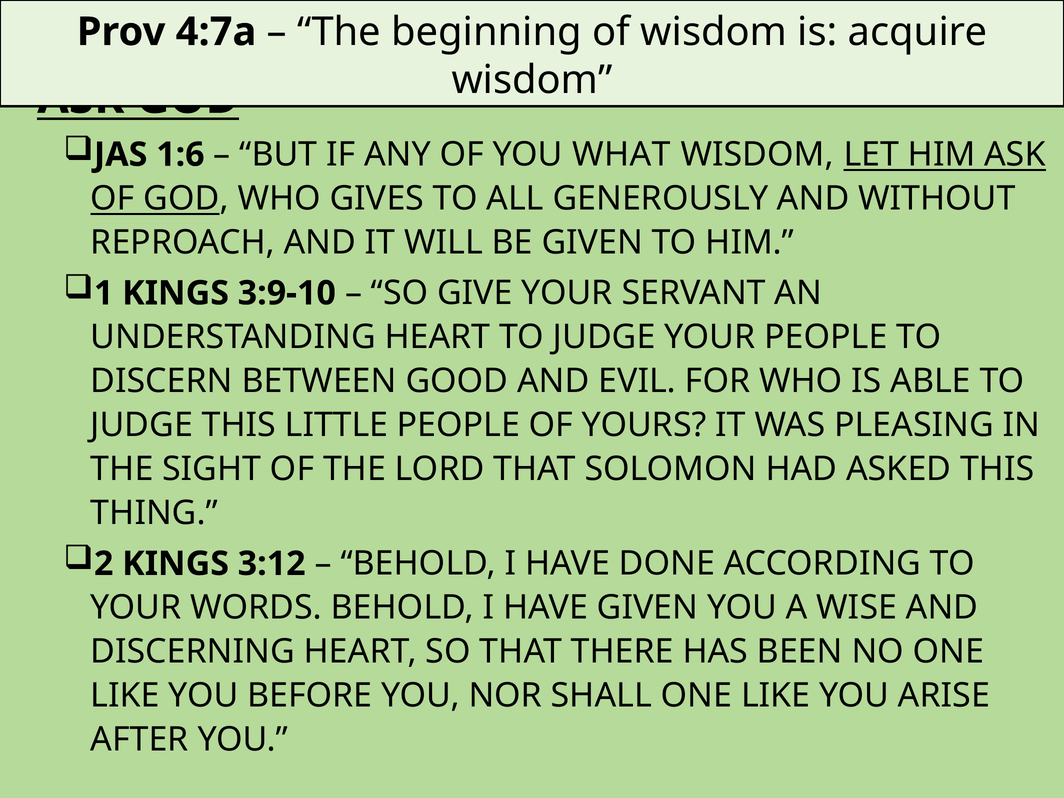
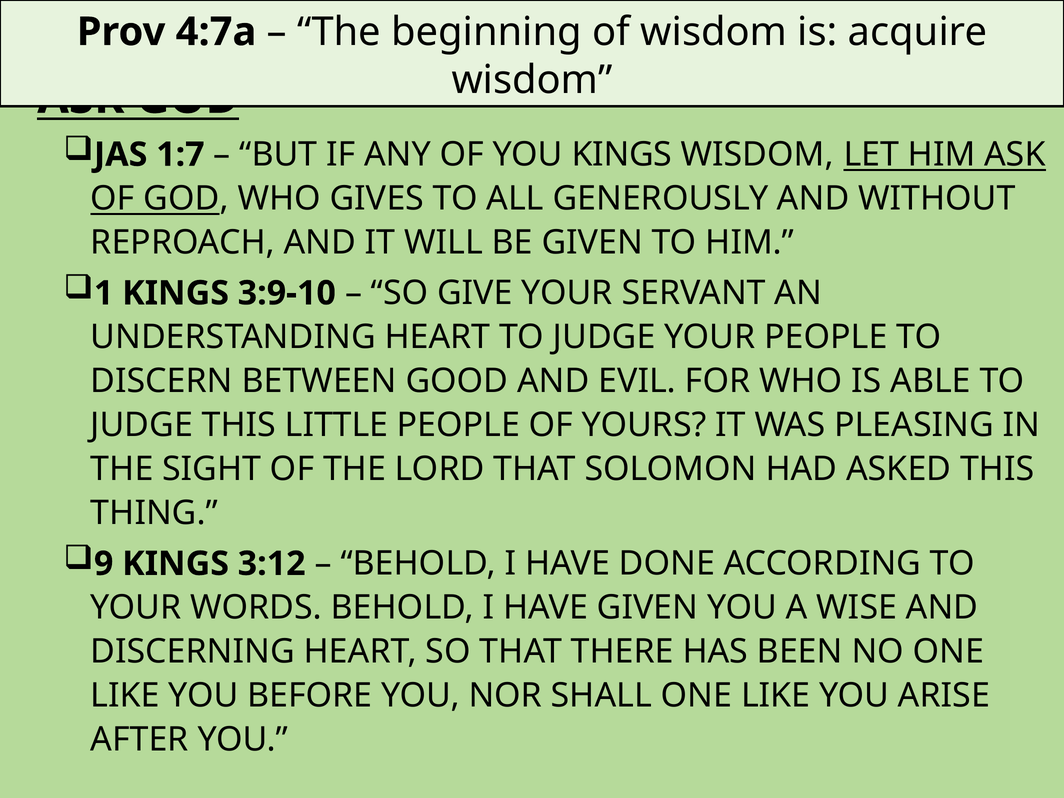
1:6: 1:6 -> 1:7
YOU WHAT: WHAT -> KINGS
2: 2 -> 9
